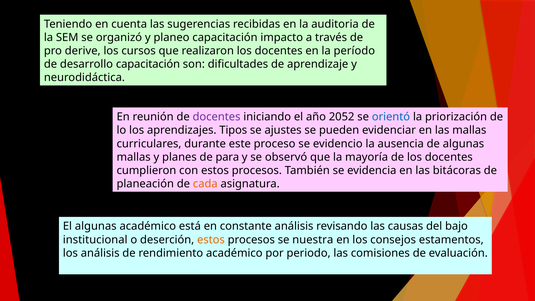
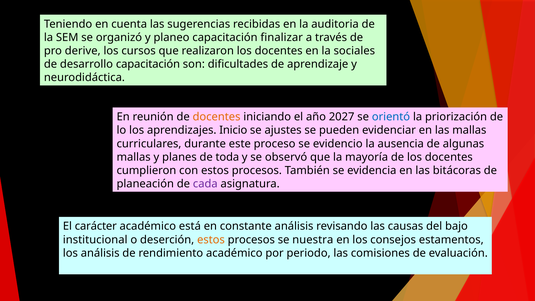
impacto: impacto -> finalizar
período: período -> sociales
docentes at (217, 117) colour: purple -> orange
2052: 2052 -> 2027
Tipos: Tipos -> Inicio
para: para -> toda
cada colour: orange -> purple
El algunas: algunas -> carácter
